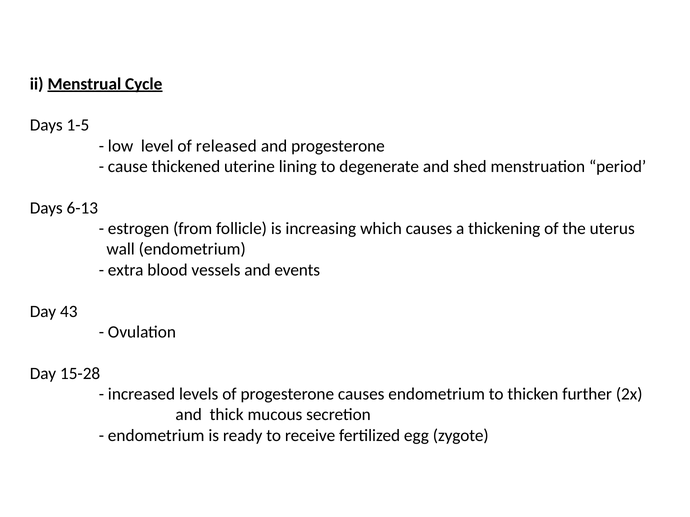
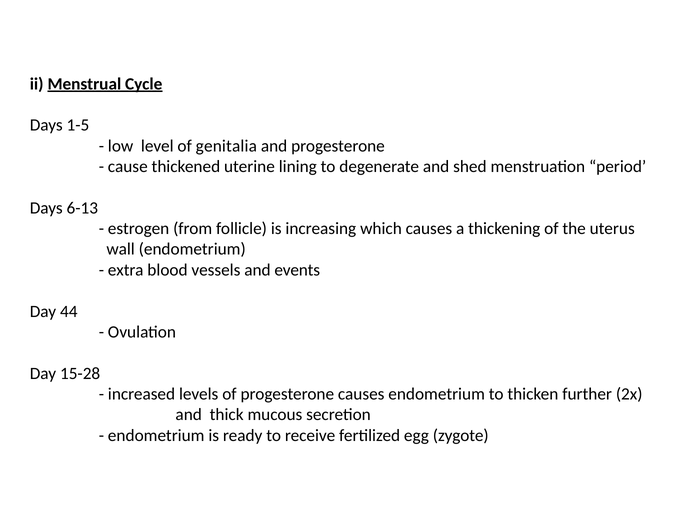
released: released -> genitalia
43: 43 -> 44
